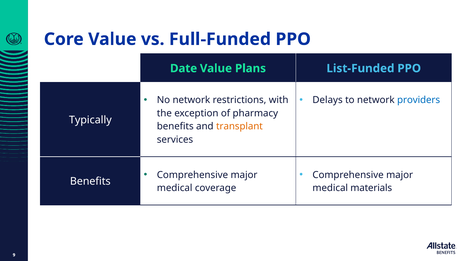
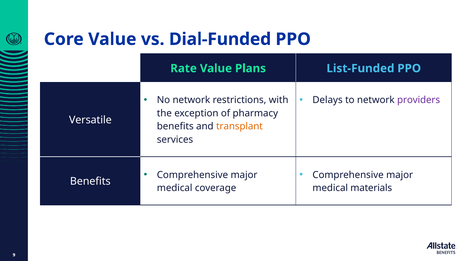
Full-Funded: Full-Funded -> Dial-Funded
Date: Date -> Rate
providers colour: blue -> purple
Typically: Typically -> Versatile
